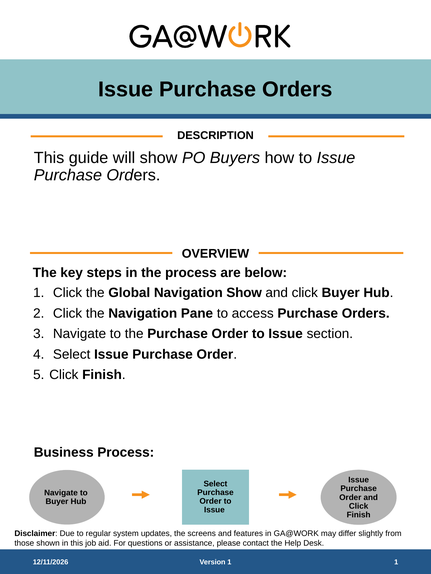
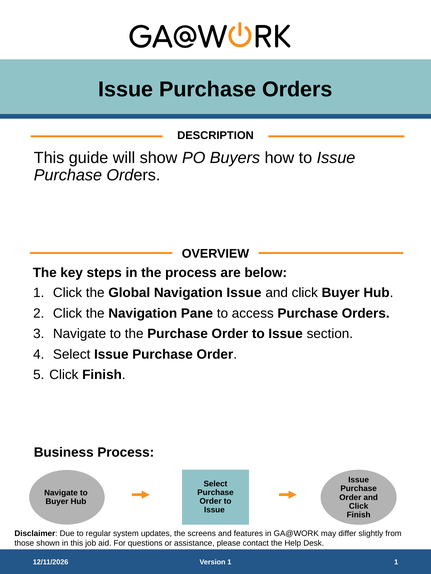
Navigation Show: Show -> Issue
